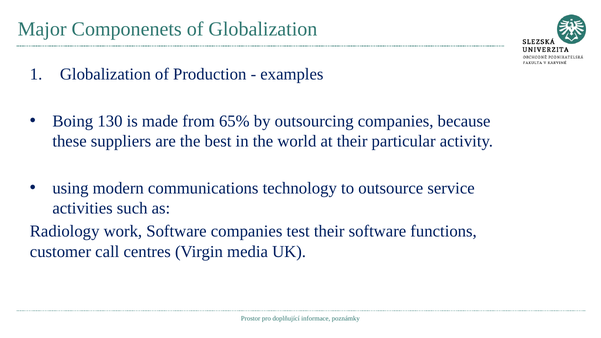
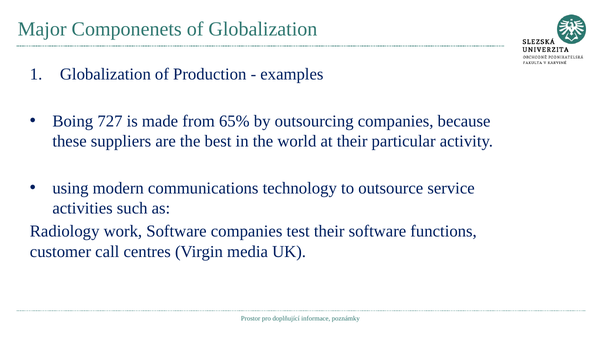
130: 130 -> 727
